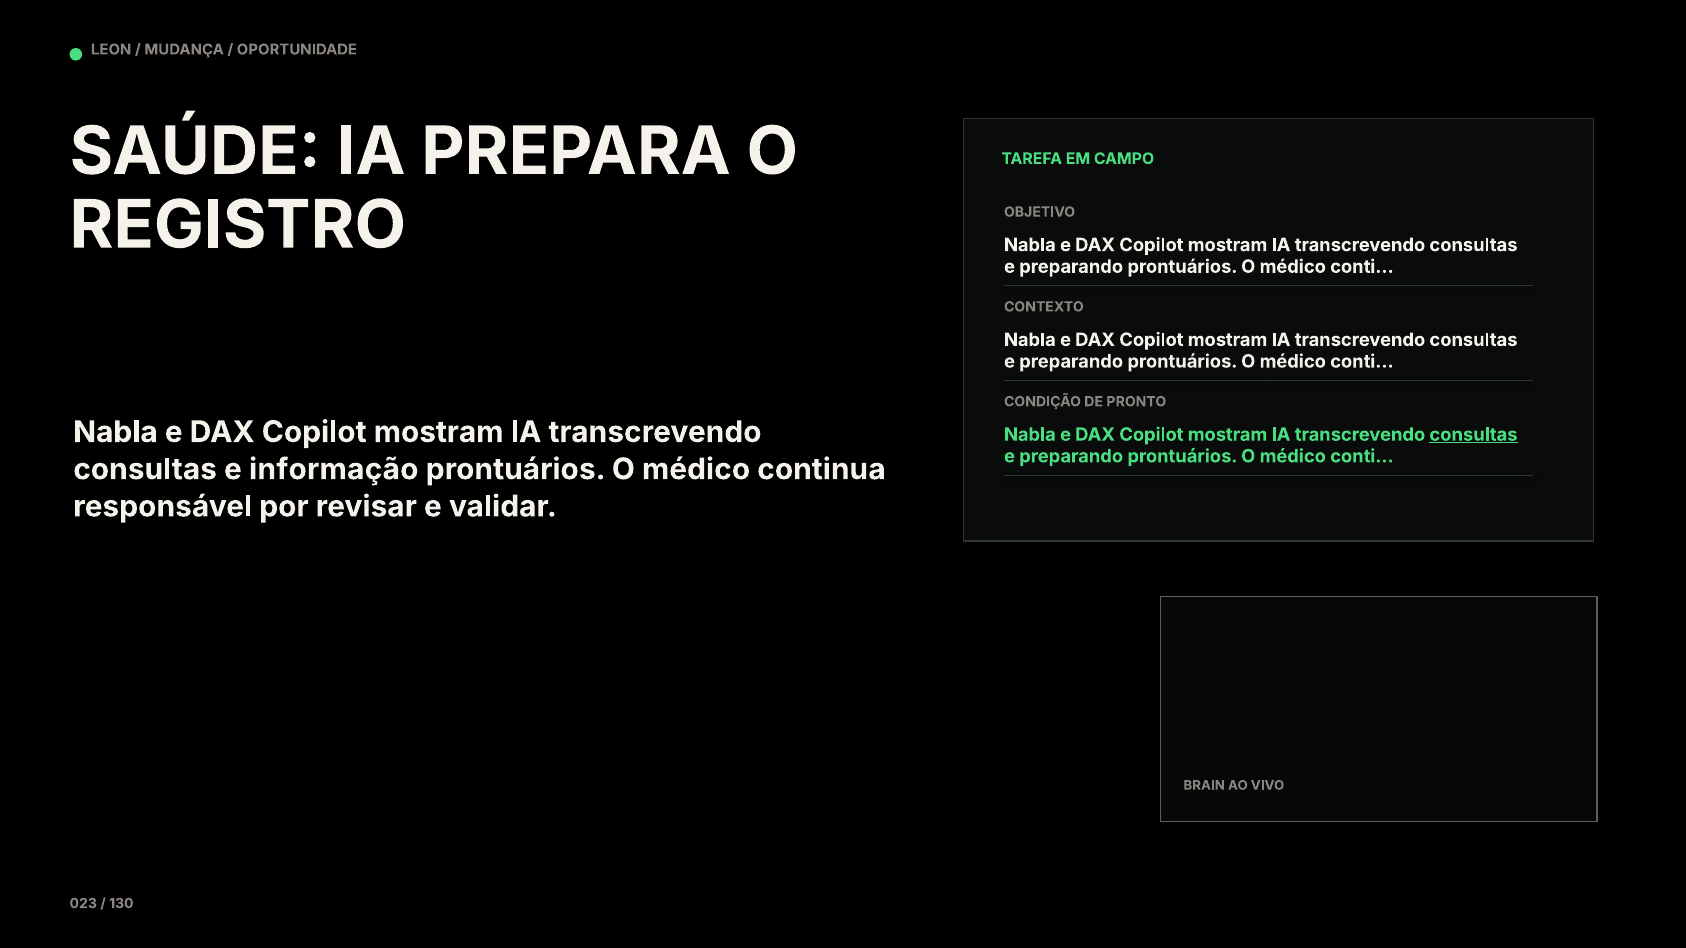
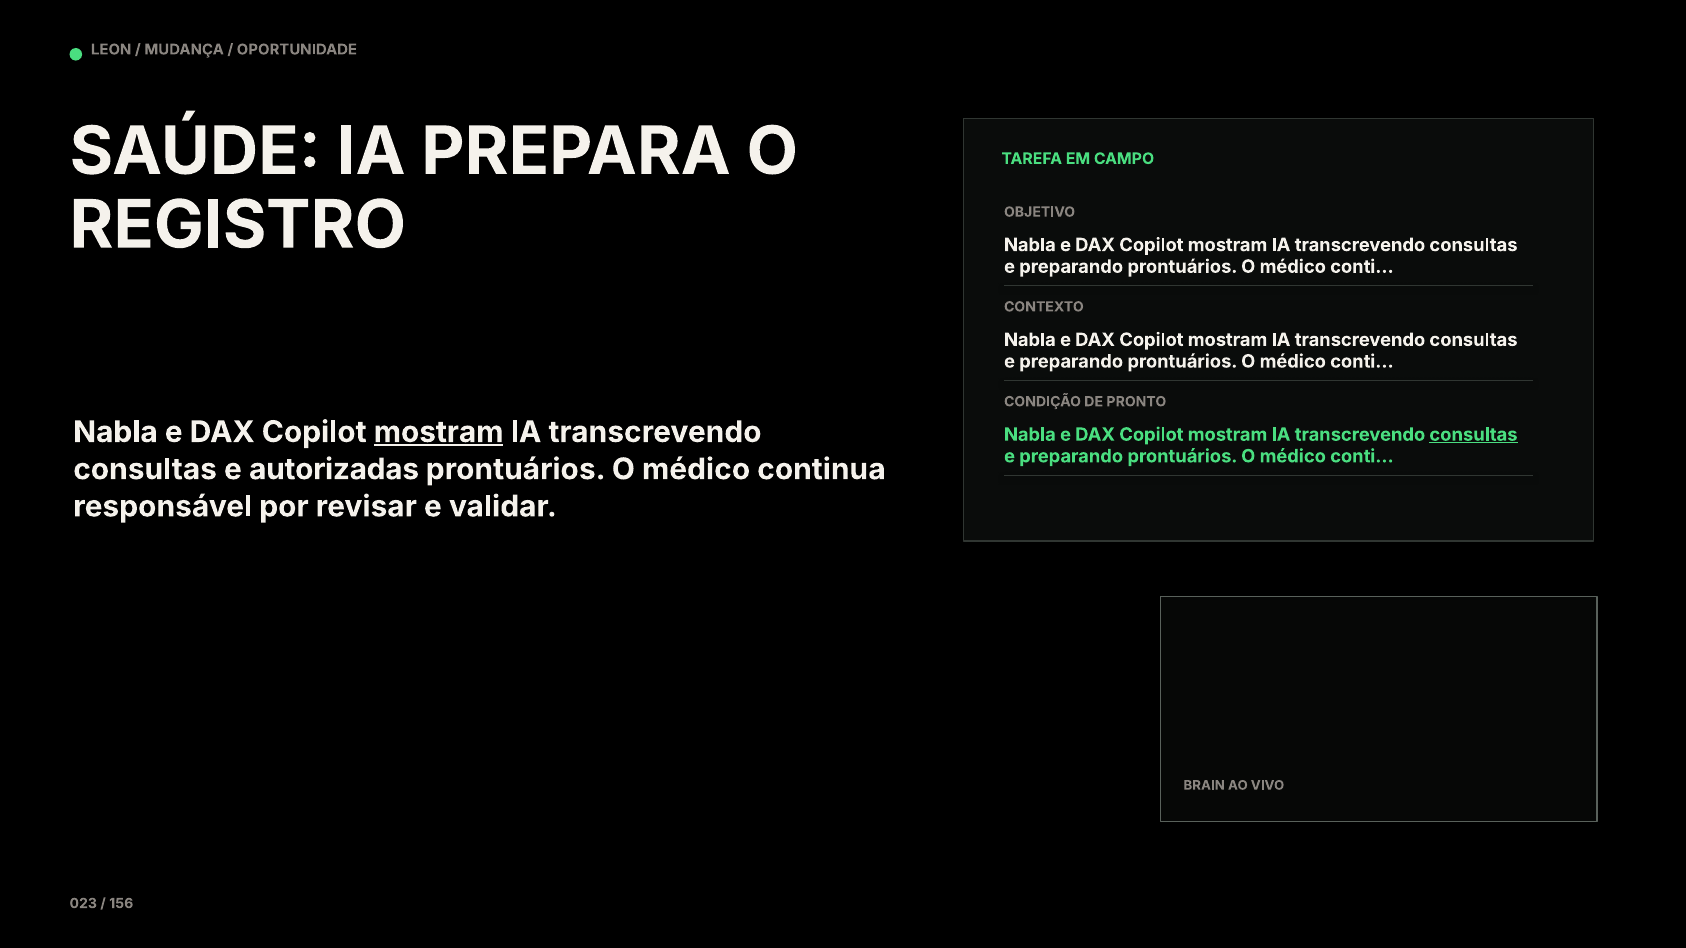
mostram at (439, 432) underline: none -> present
informação: informação -> autorizadas
130: 130 -> 156
